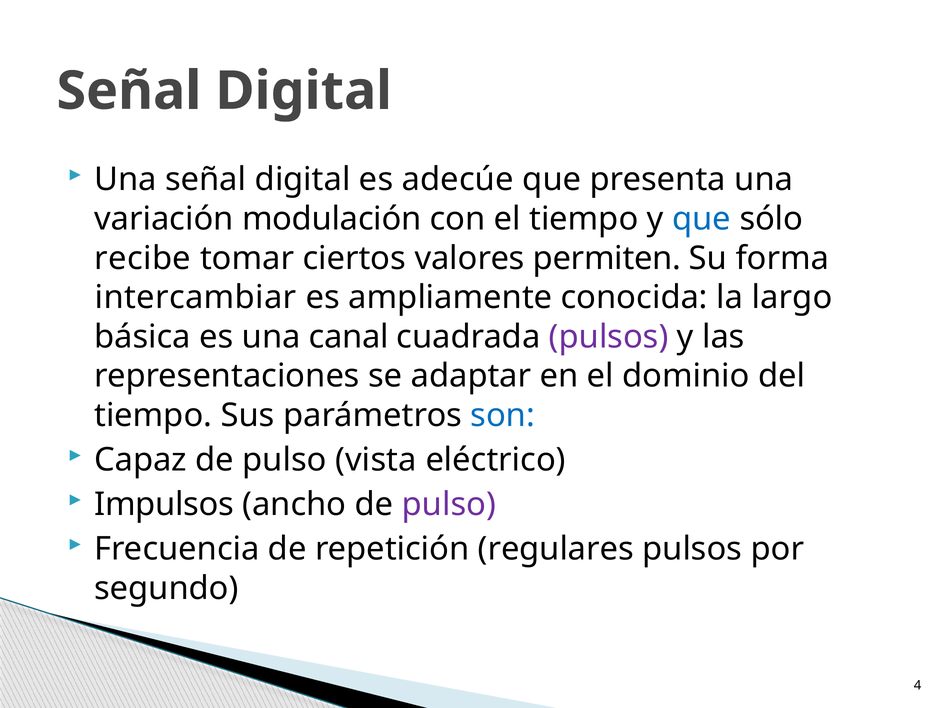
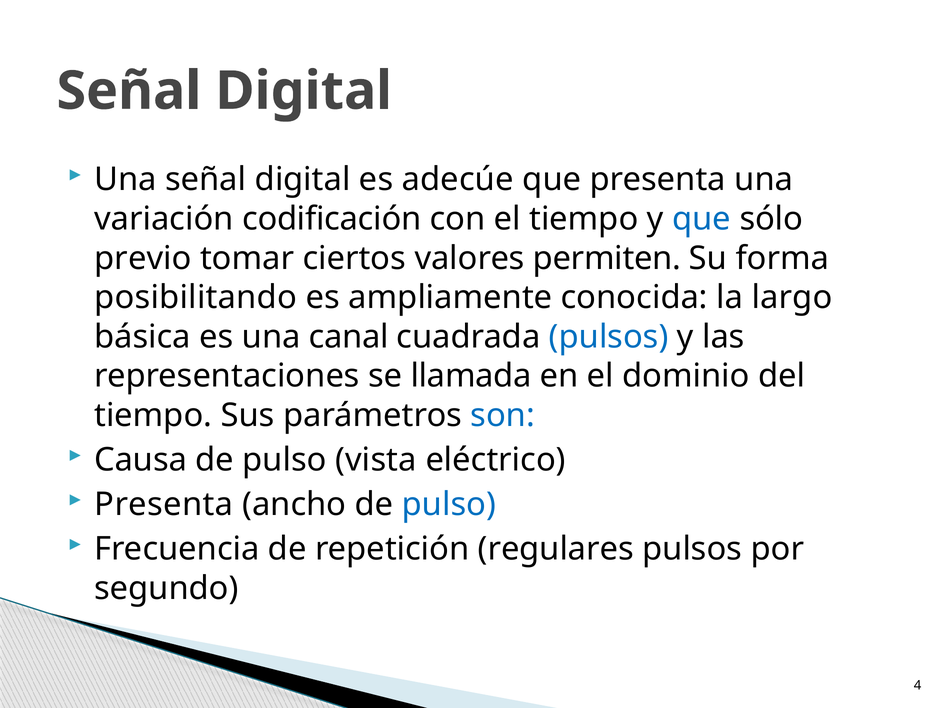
modulación: modulación -> codificación
recibe: recibe -> previo
intercambiar: intercambiar -> posibilitando
pulsos at (609, 337) colour: purple -> blue
adaptar: adaptar -> llamada
Capaz: Capaz -> Causa
Impulsos at (164, 505): Impulsos -> Presenta
pulso at (449, 505) colour: purple -> blue
